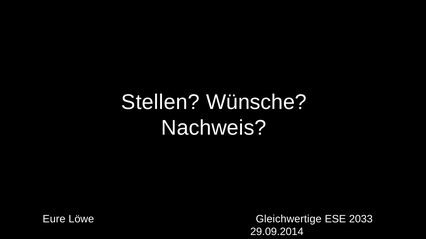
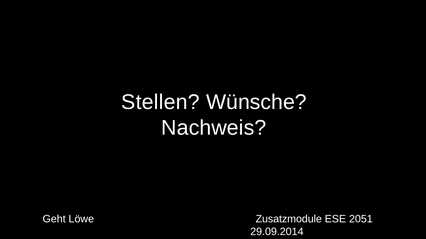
Eure: Eure -> Geht
Gleichwertige: Gleichwertige -> Zusatzmodule
2033: 2033 -> 2051
